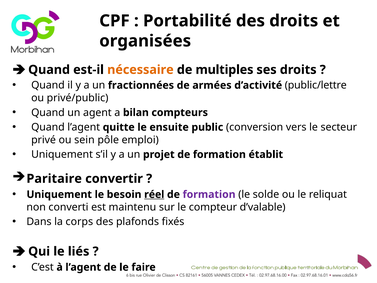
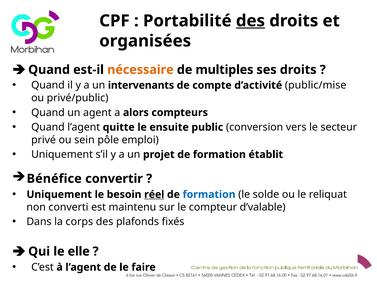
des at (250, 21) underline: none -> present
fractionnées: fractionnées -> intervenants
armées: armées -> compte
public/lettre: public/lettre -> public/mise
bilan: bilan -> alors
Paritaire: Paritaire -> Bénéfice
formation at (209, 194) colour: purple -> blue
liés: liés -> elle
